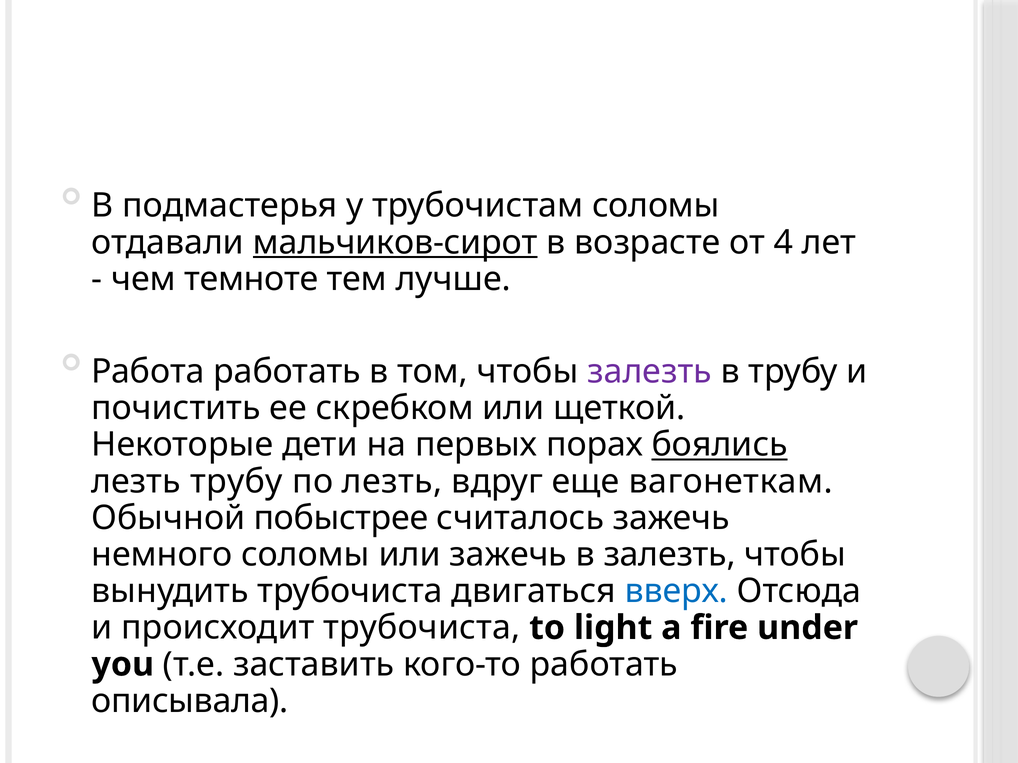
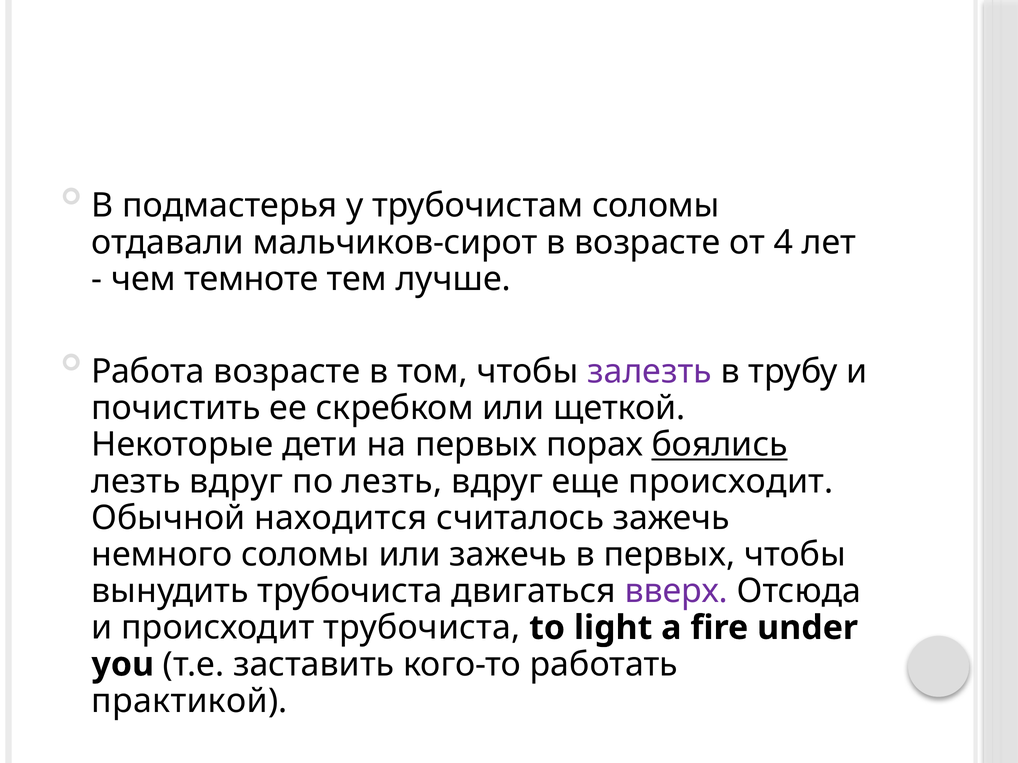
мальчиков-сирот underline: present -> none
Работа работать: работать -> возрасте
трубу at (236, 482): трубу -> вдруг
еще вагонеткам: вагонеткам -> происходит
побыстрее: побыстрее -> находится
в залезть: залезть -> первых
вверх colour: blue -> purple
описывала: описывала -> практикой
